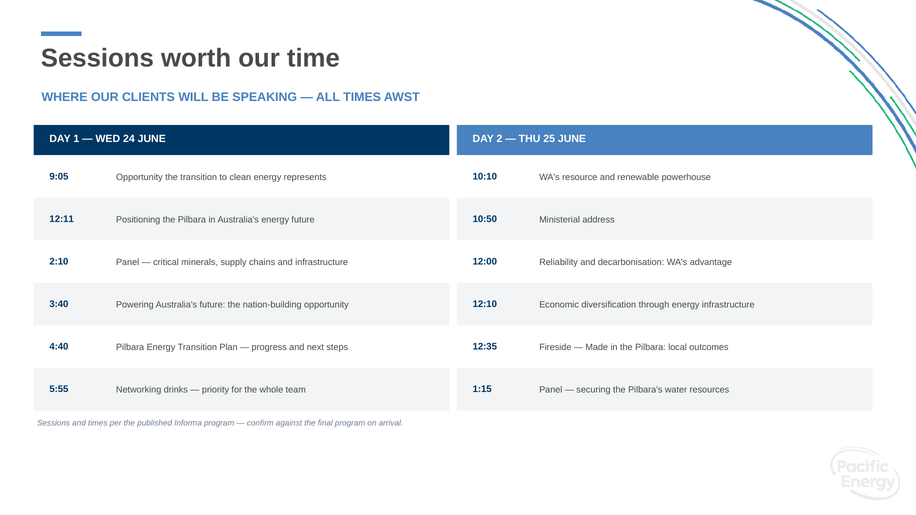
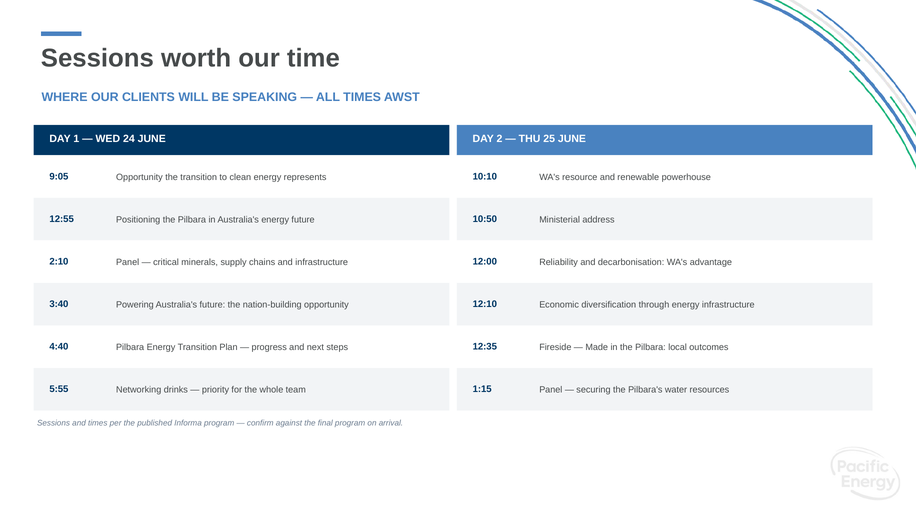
12:11: 12:11 -> 12:55
